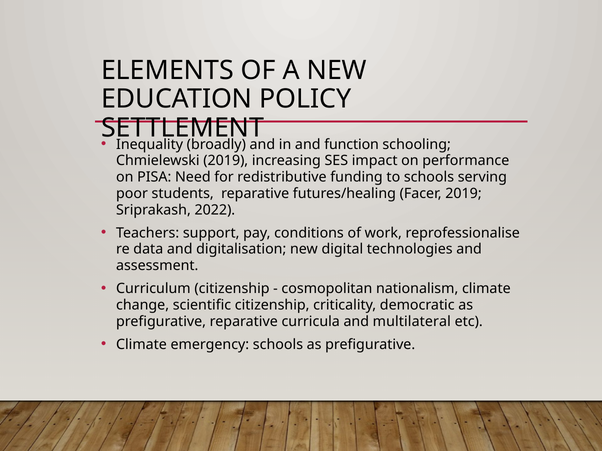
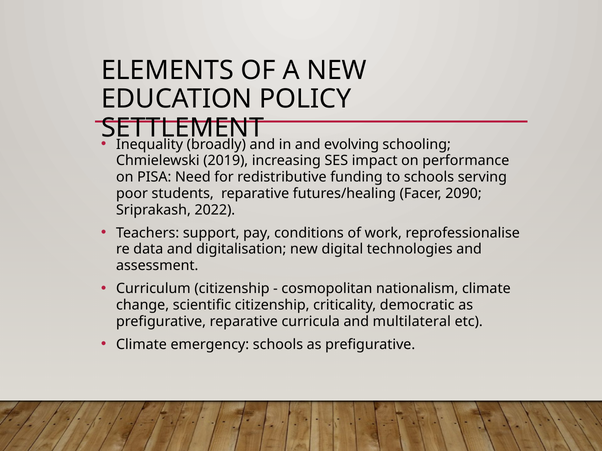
function: function -> evolving
Facer 2019: 2019 -> 2090
